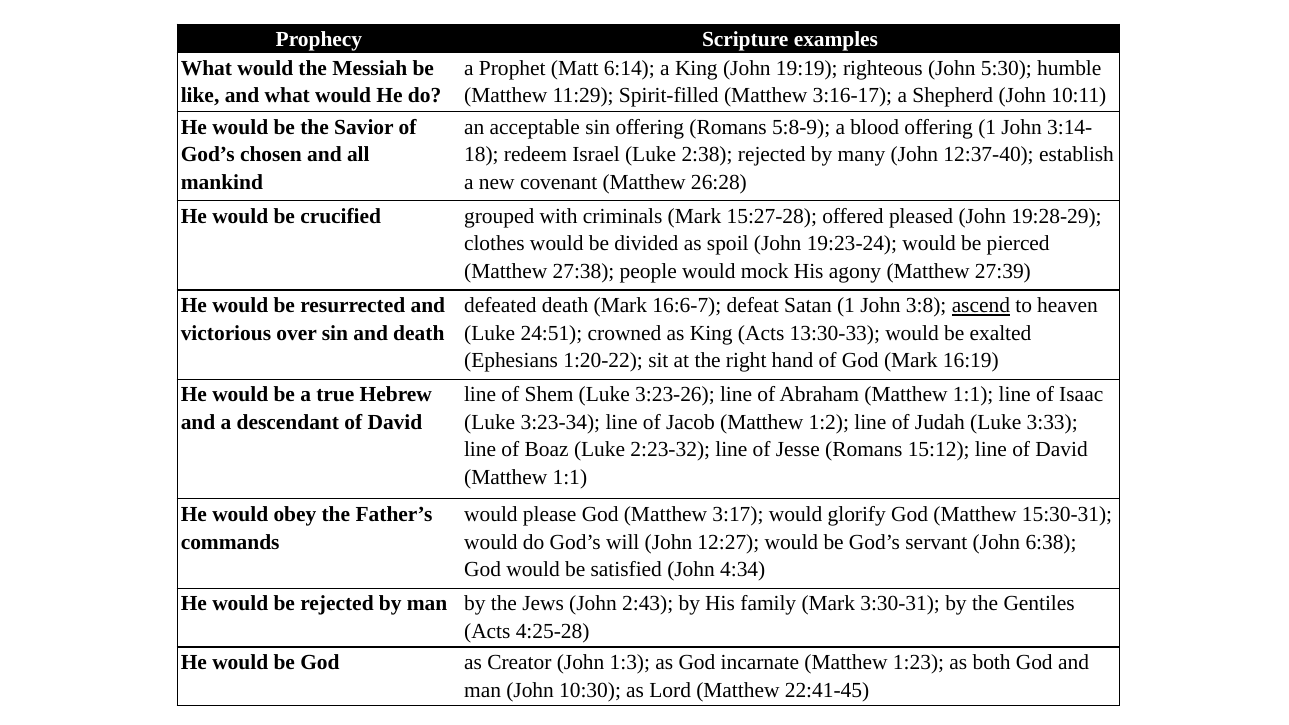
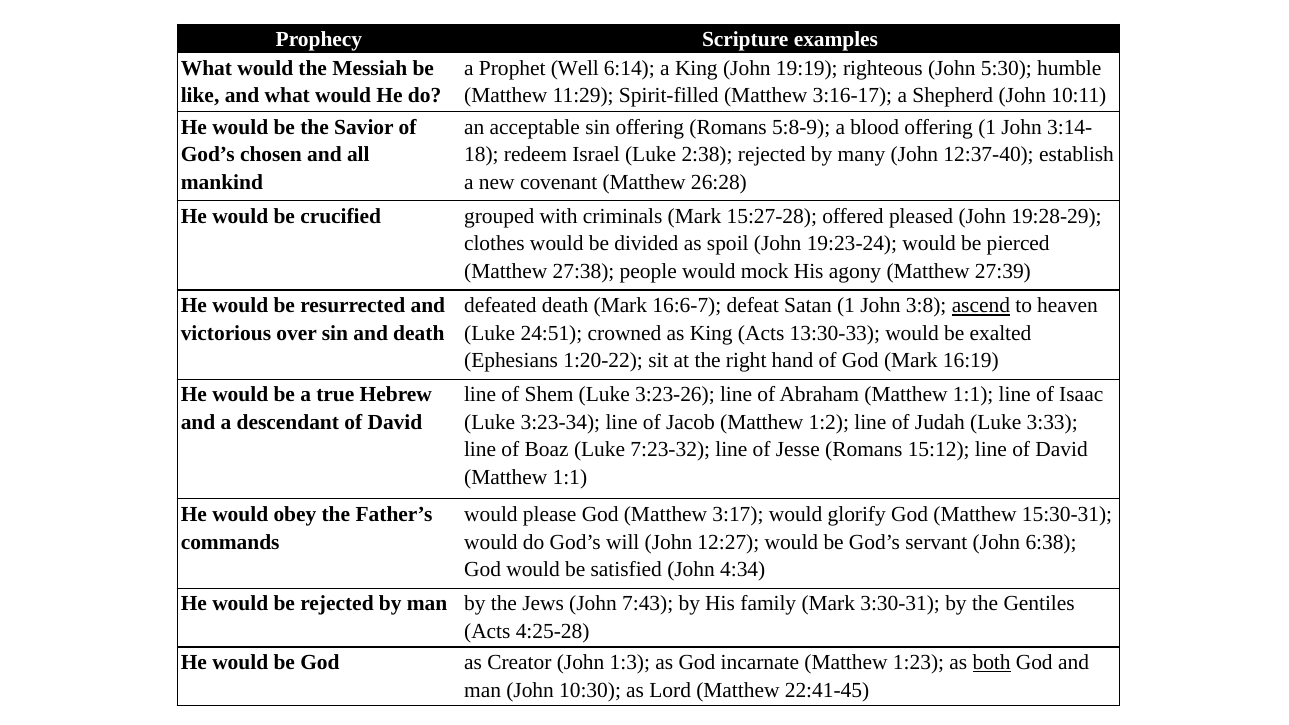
Matt: Matt -> Well
2:23-32: 2:23-32 -> 7:23-32
2:43: 2:43 -> 7:43
both underline: none -> present
